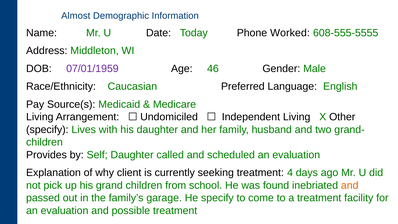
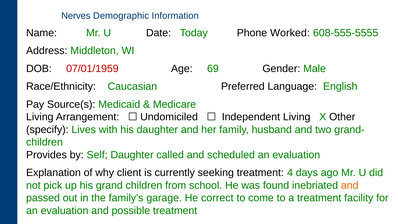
Almost: Almost -> Nerves
07/01/1959 colour: purple -> red
46: 46 -> 69
He specify: specify -> correct
